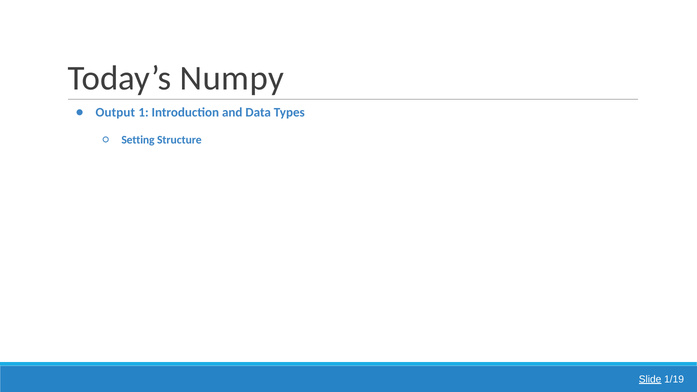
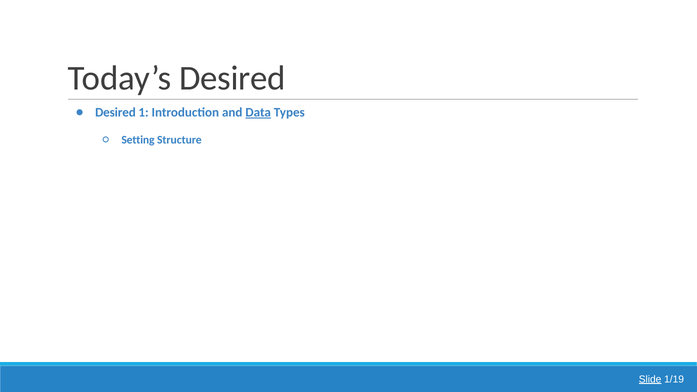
Today’s Numpy: Numpy -> Desired
Output at (115, 113): Output -> Desired
Data underline: none -> present
